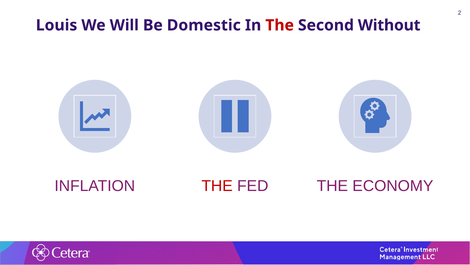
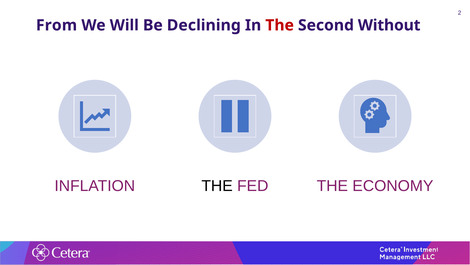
Louis: Louis -> From
Domestic: Domestic -> Declining
THE at (217, 186) colour: red -> black
